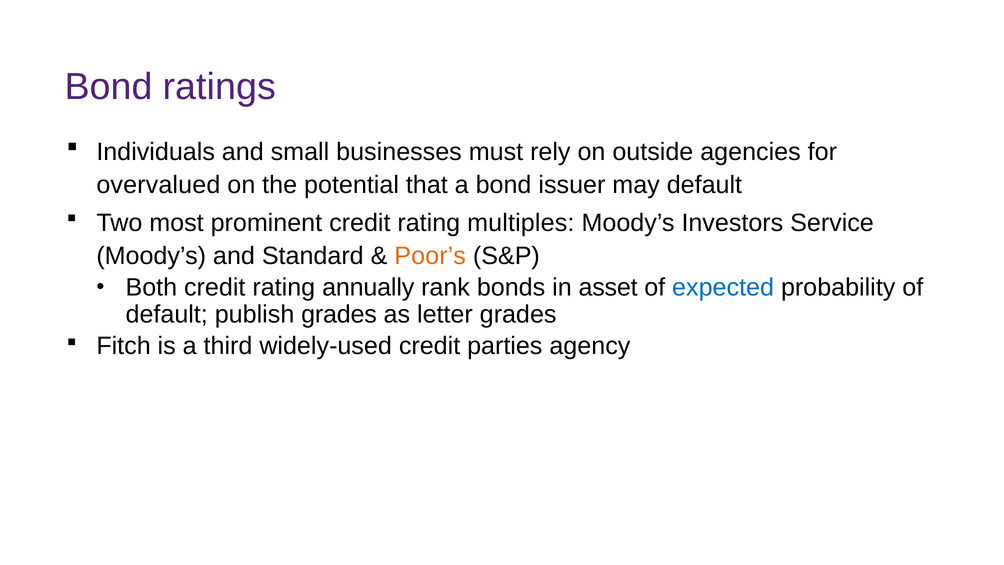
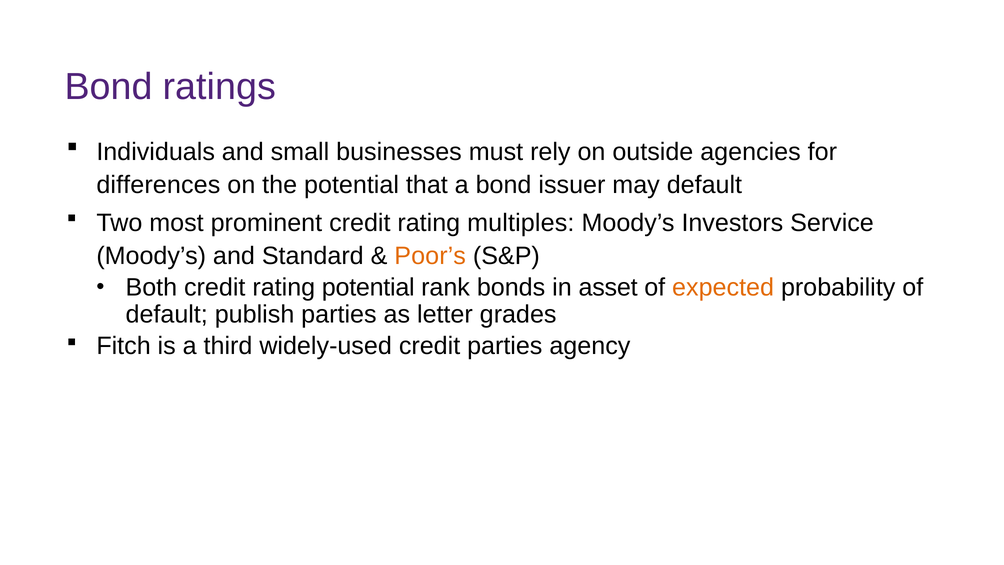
overvalued: overvalued -> differences
rating annually: annually -> potential
expected colour: blue -> orange
publish grades: grades -> parties
